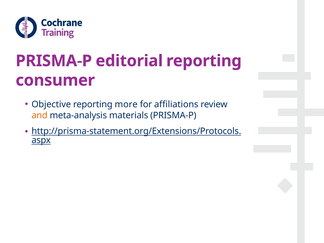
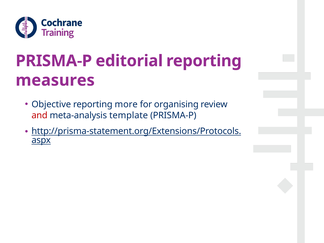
consumer: consumer -> measures
affiliations: affiliations -> organising
and colour: orange -> red
materials: materials -> template
